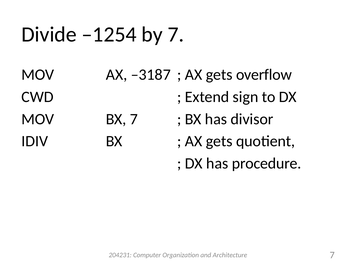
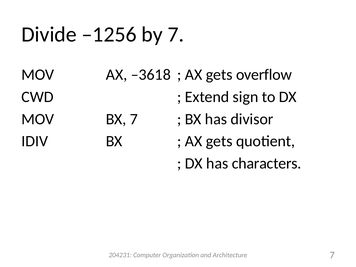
–1254: –1254 -> –1256
–3187: –3187 -> –3618
procedure: procedure -> characters
